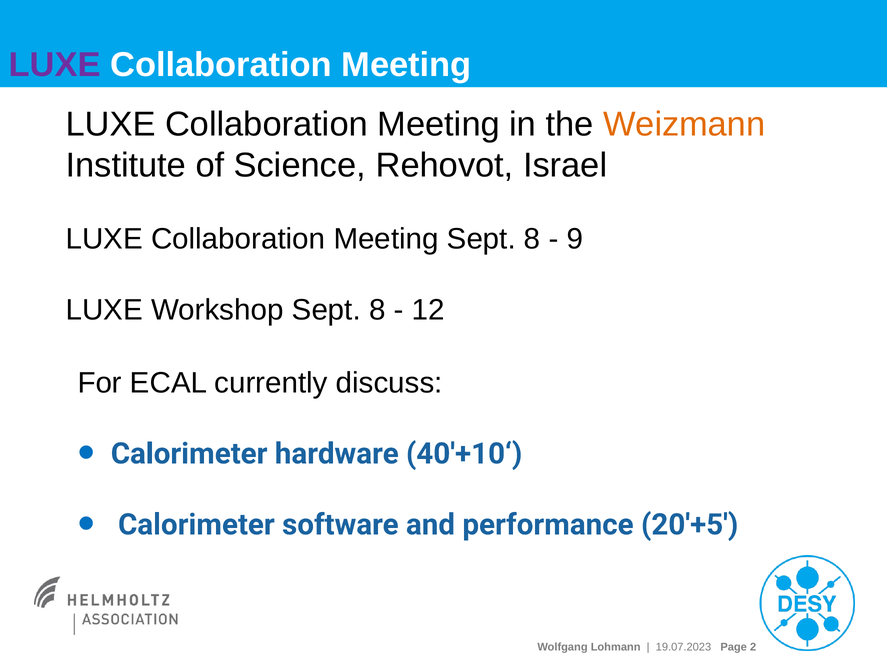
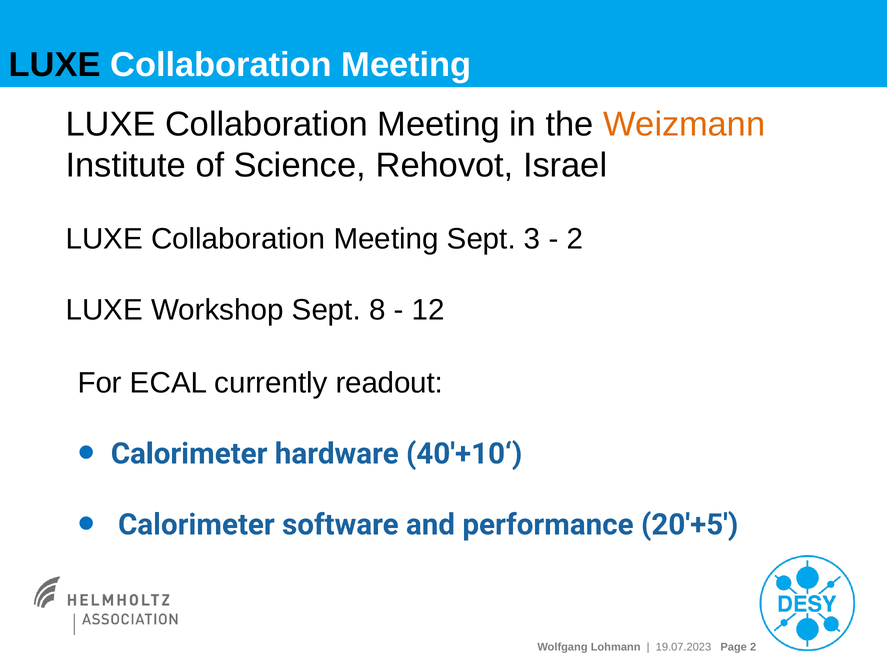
LUXE at (55, 65) colour: purple -> black
Meeting Sept 8: 8 -> 3
9 at (575, 239): 9 -> 2
discuss: discuss -> readout
